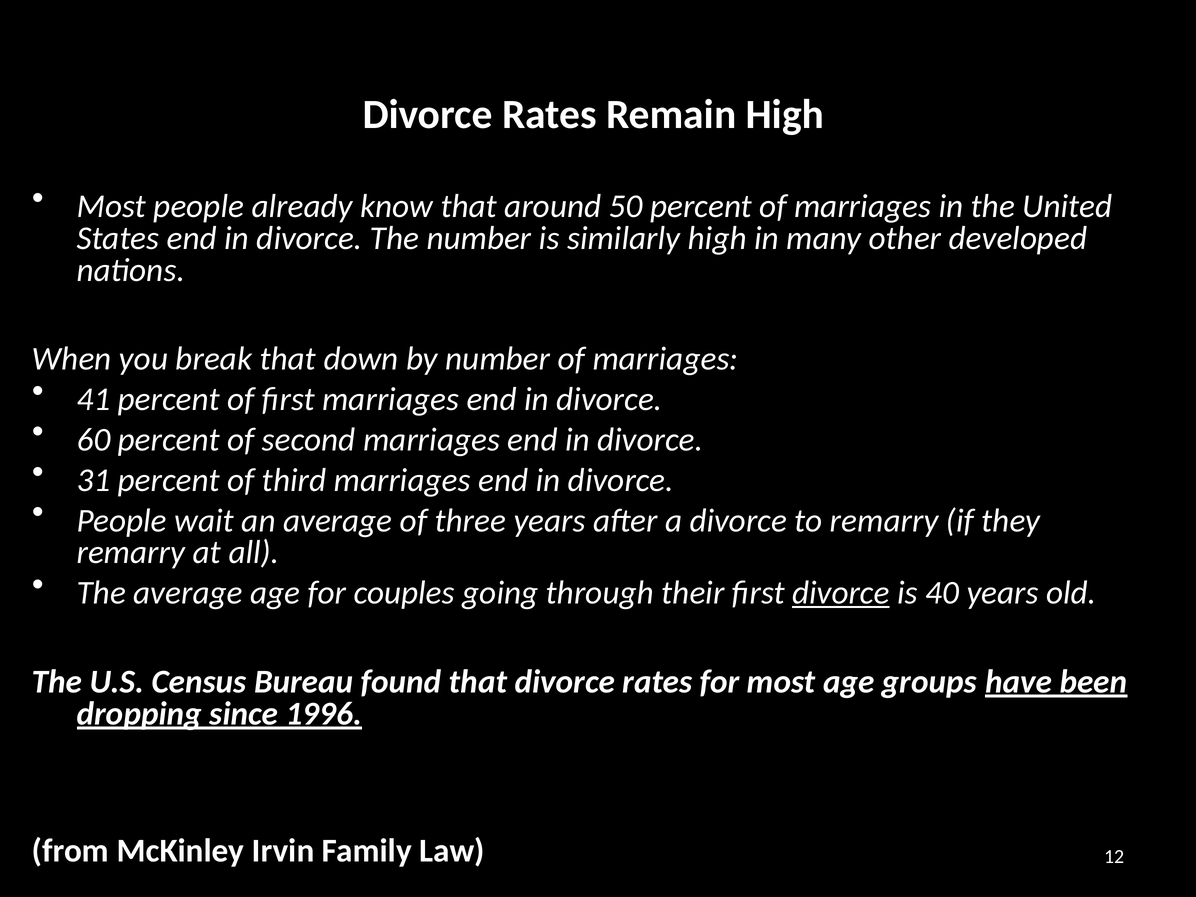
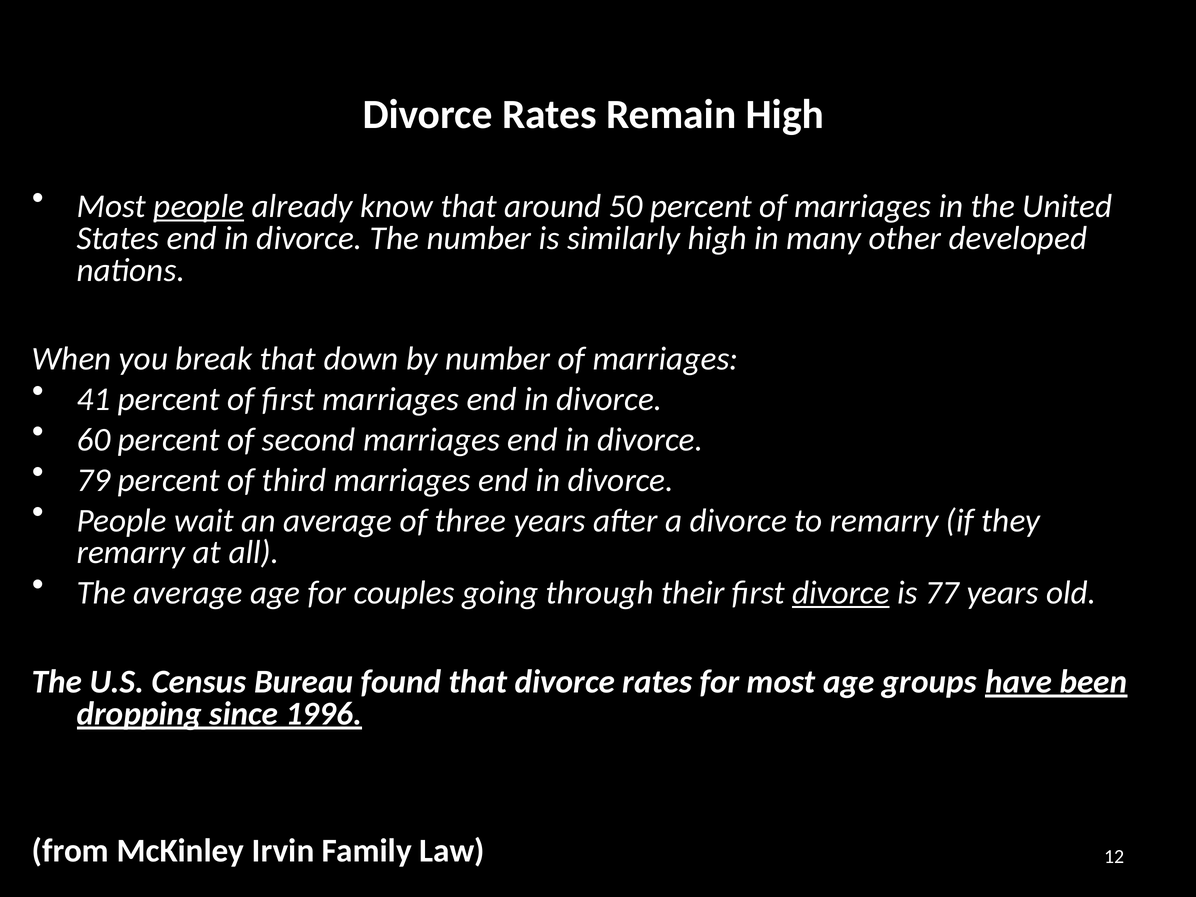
people at (199, 206) underline: none -> present
31: 31 -> 79
40: 40 -> 77
